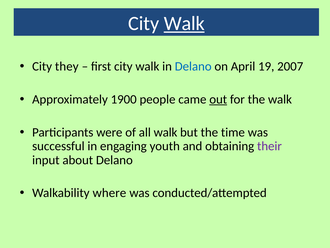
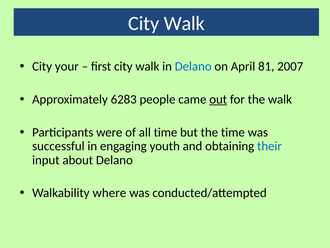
Walk at (184, 23) underline: present -> none
they: they -> your
19: 19 -> 81
1900: 1900 -> 6283
all walk: walk -> time
their colour: purple -> blue
